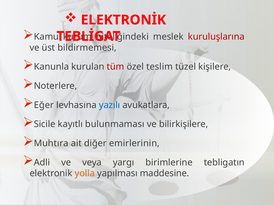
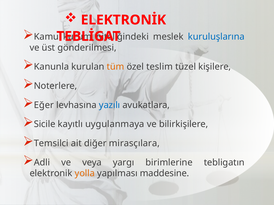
kuruluşlarına colour: red -> blue
bildirmemesi: bildirmemesi -> gönderilmesi
tüm colour: red -> orange
bulunmaması: bulunmaması -> uygulanmaya
Muhtıra: Muhtıra -> Temsilci
emirlerinin: emirlerinin -> mirasçılara
